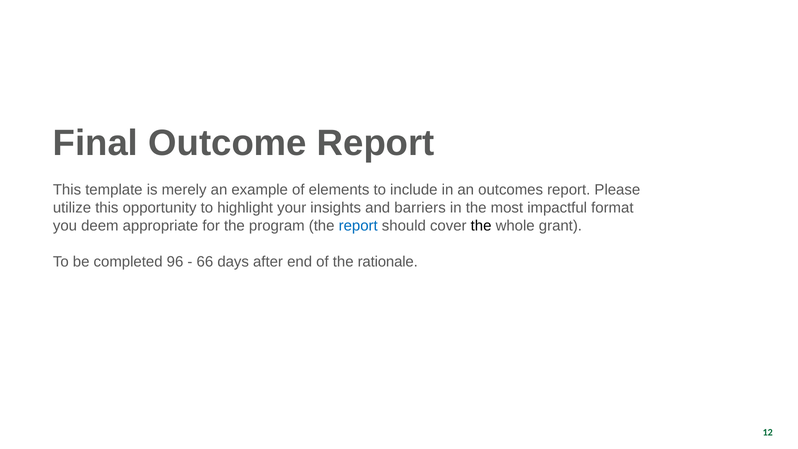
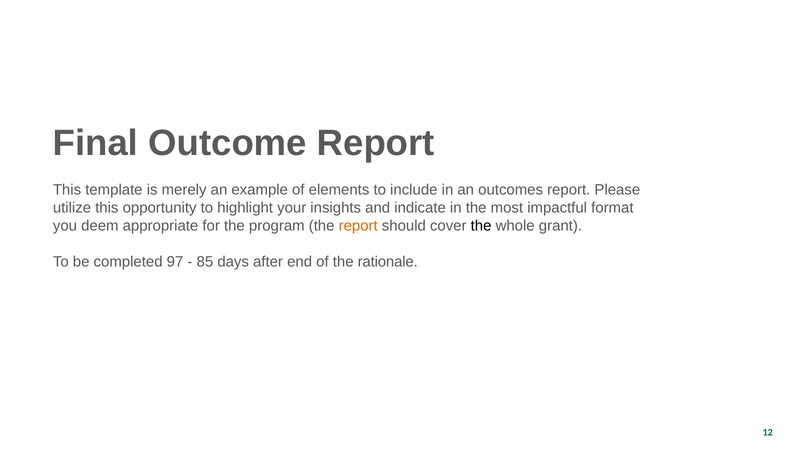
barriers: barriers -> indicate
report at (358, 226) colour: blue -> orange
96: 96 -> 97
66: 66 -> 85
